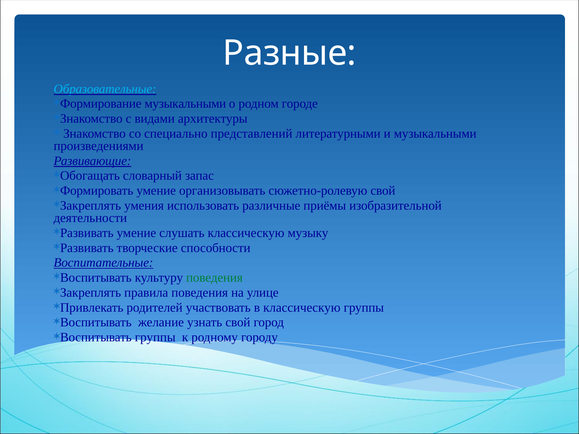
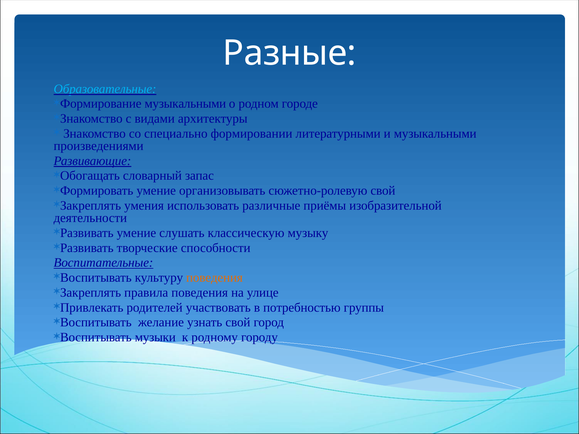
представлений: представлений -> формировании
поведения at (214, 278) colour: green -> orange
в классическую: классическую -> потребностью
группы at (155, 338): группы -> музыки
